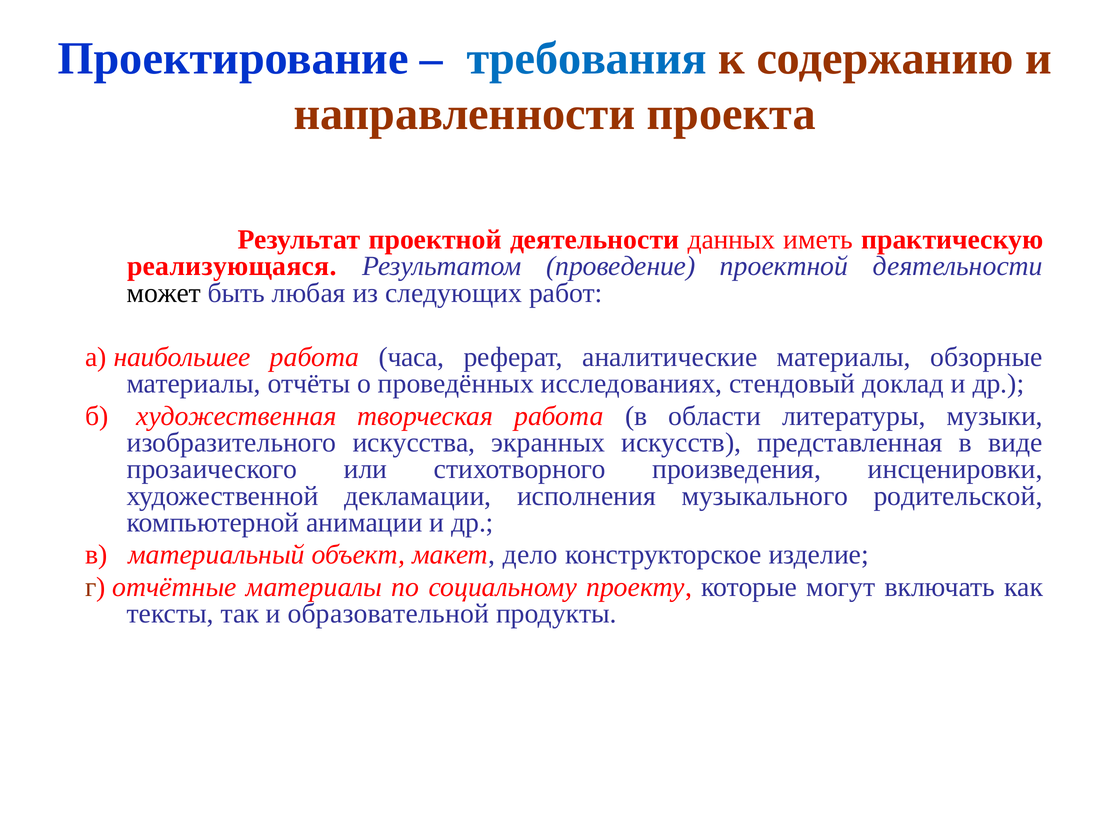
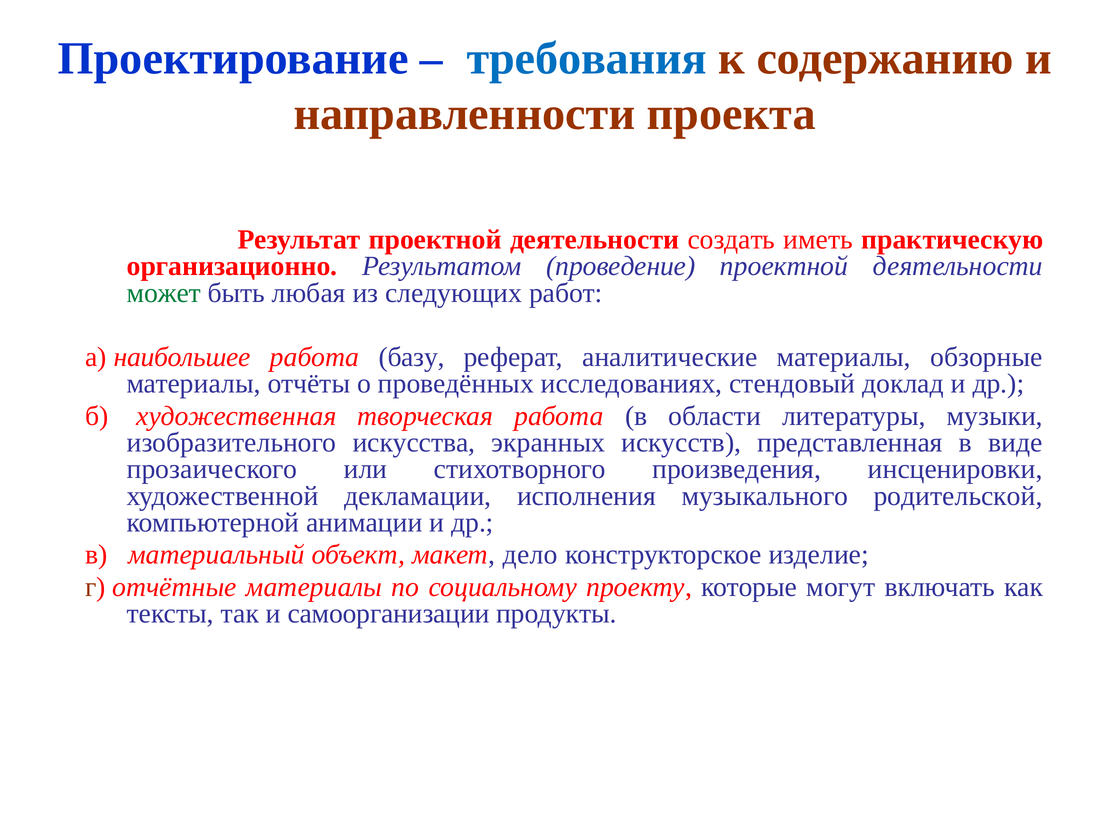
данных: данных -> создать
реализующаяся: реализующаяся -> организационно
может colour: black -> green
часа: часа -> базу
образовательной: образовательной -> самоорганизации
